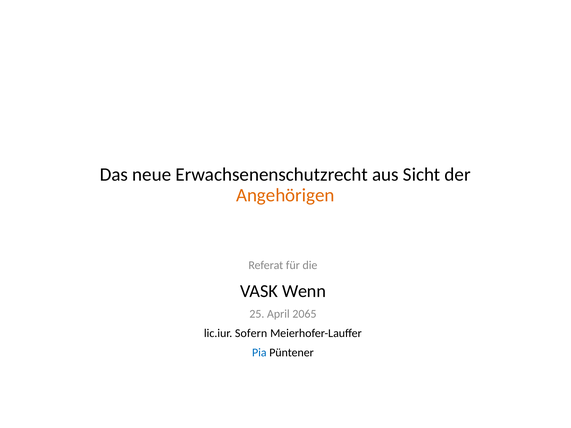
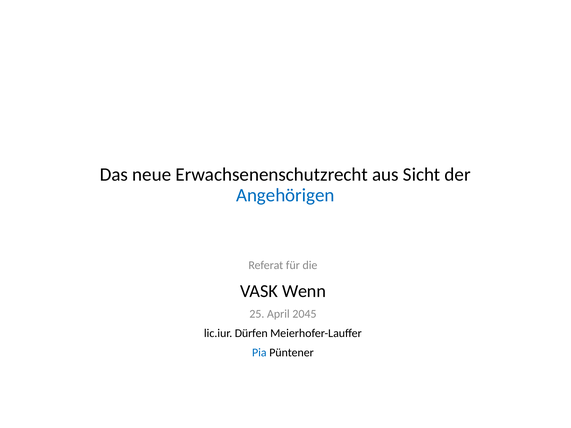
Angehörigen colour: orange -> blue
2065: 2065 -> 2045
Sofern: Sofern -> Dürfen
